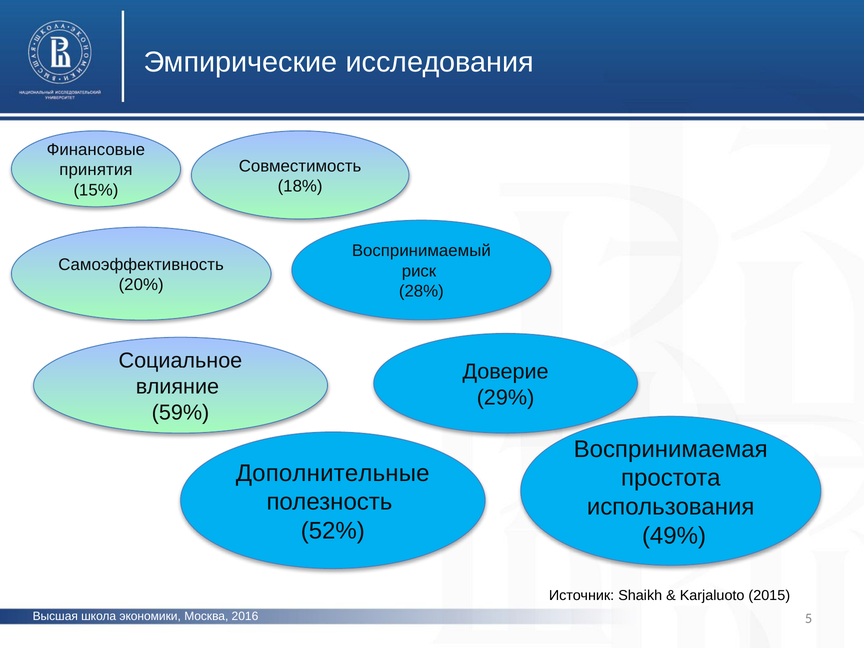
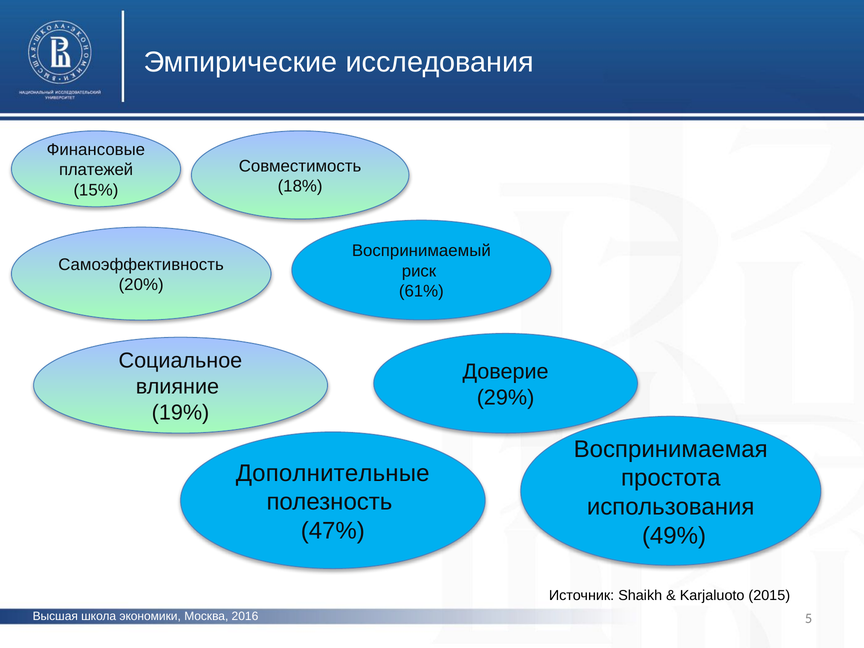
принятия: принятия -> платежей
28%: 28% -> 61%
59%: 59% -> 19%
52%: 52% -> 47%
